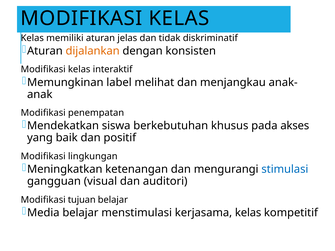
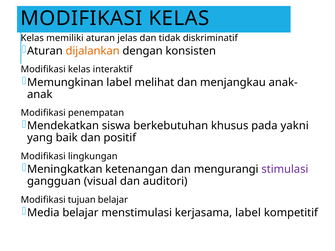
akses: akses -> yakni
stimulasi colour: blue -> purple
kerjasama kelas: kelas -> label
